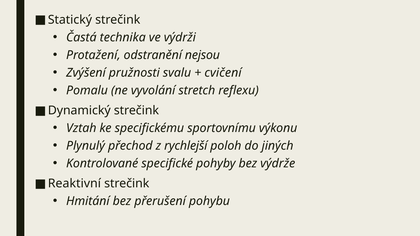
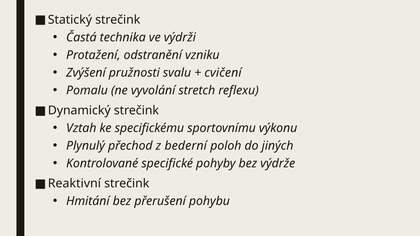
nejsou: nejsou -> vzniku
rychlejší: rychlejší -> bederní
